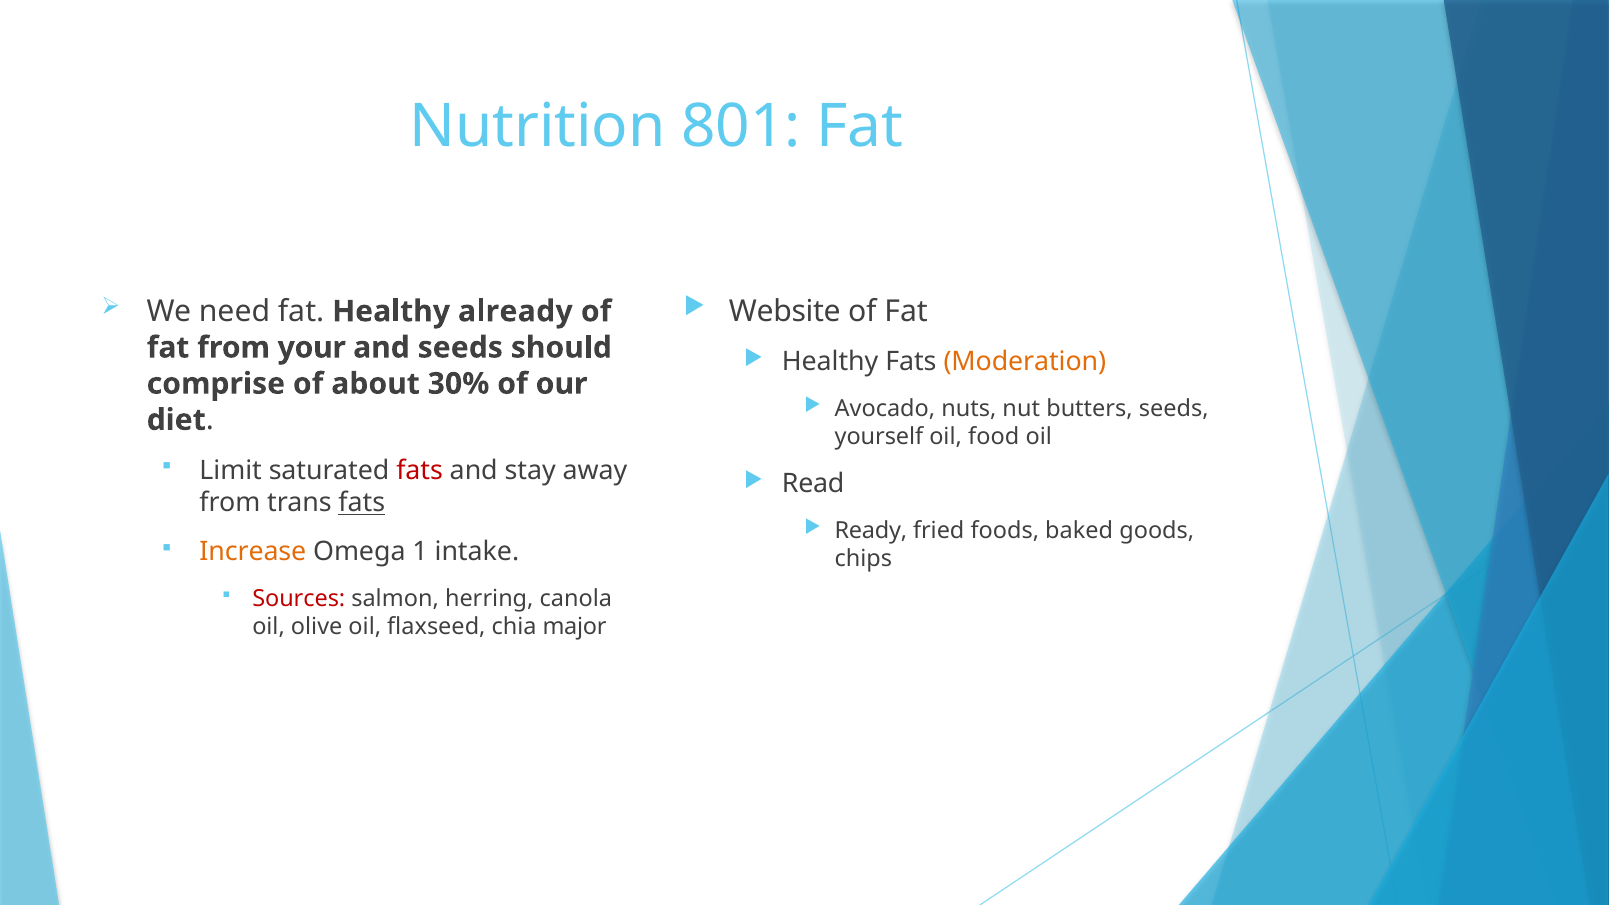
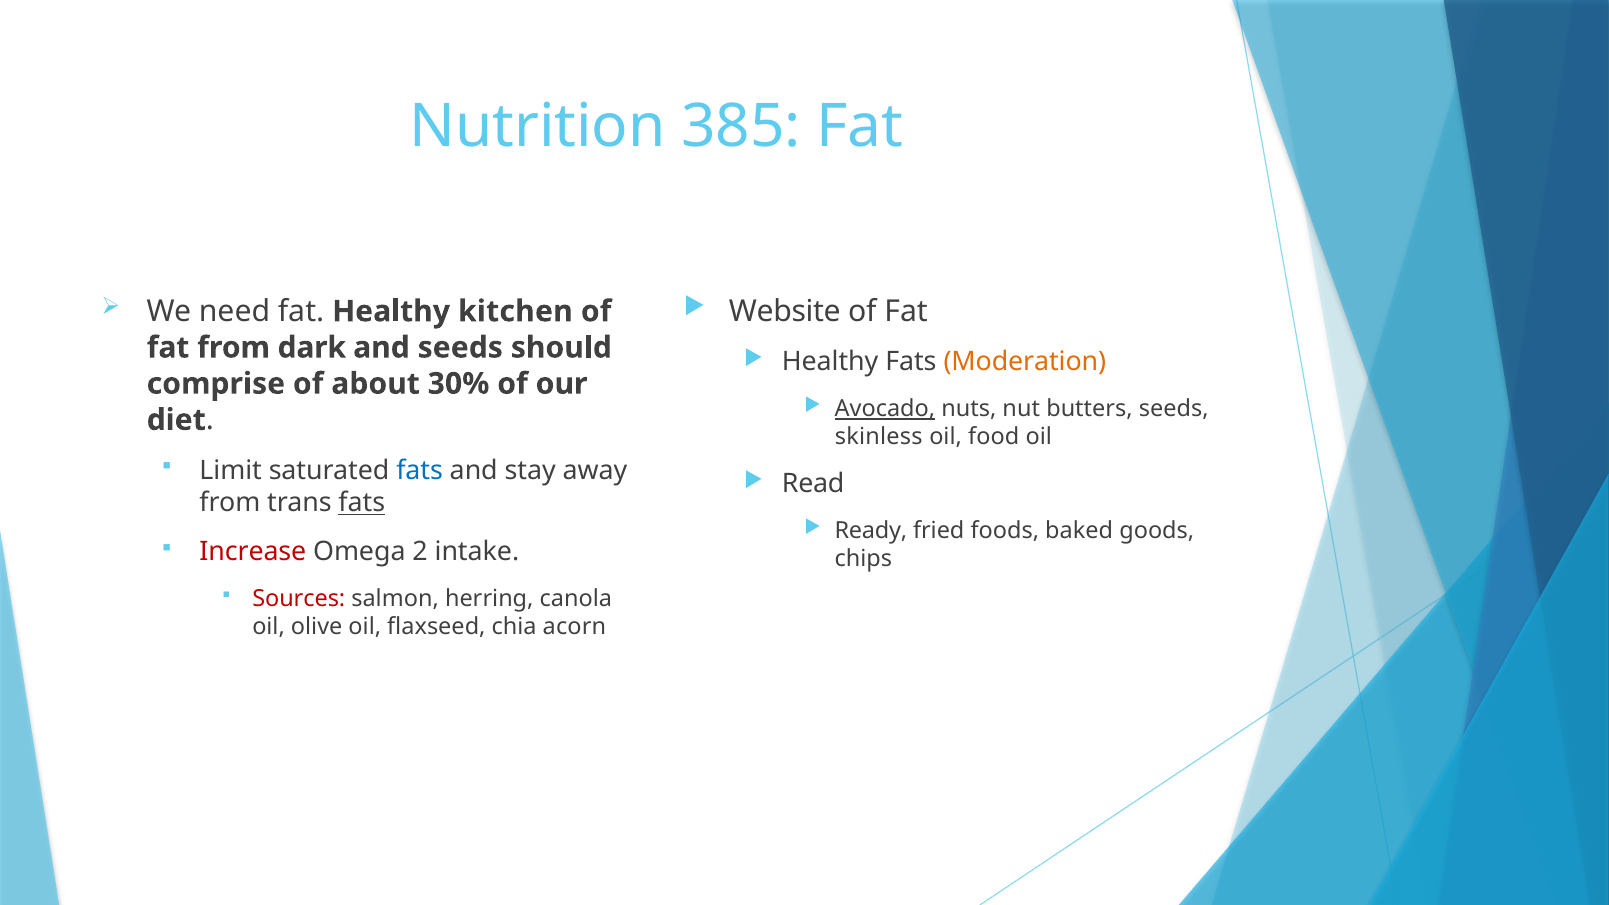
801: 801 -> 385
already: already -> kitchen
your: your -> dark
Avocado underline: none -> present
yourself: yourself -> skinless
fats at (420, 471) colour: red -> blue
Increase colour: orange -> red
1: 1 -> 2
major: major -> acorn
